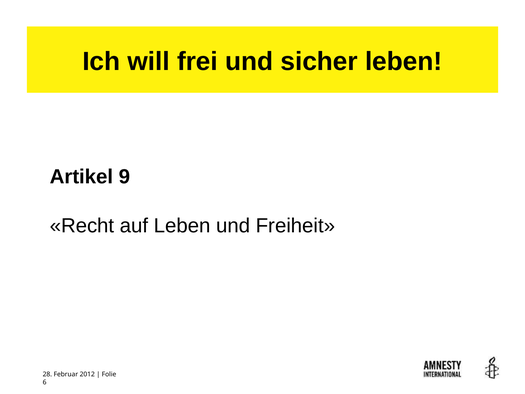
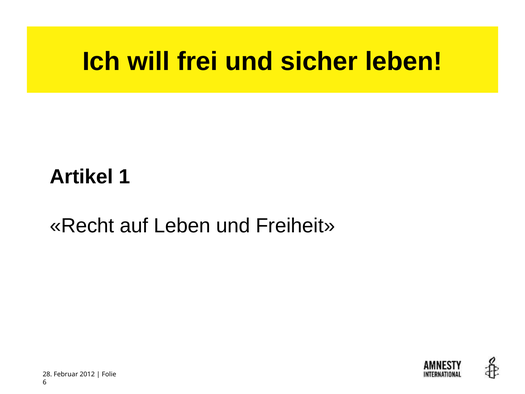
9: 9 -> 1
